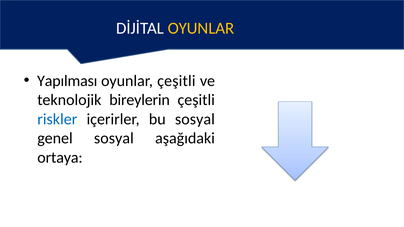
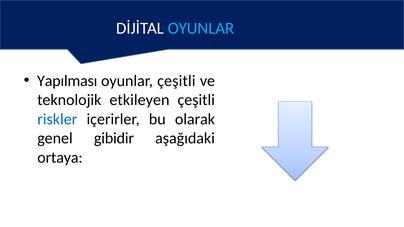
OYUNLAR at (201, 28) colour: yellow -> light blue
bireylerin: bireylerin -> etkileyen
bu sosyal: sosyal -> olarak
genel sosyal: sosyal -> gibidir
